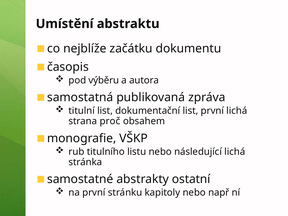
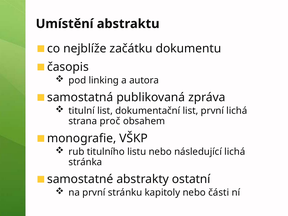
výběru: výběru -> linking
např: např -> části
